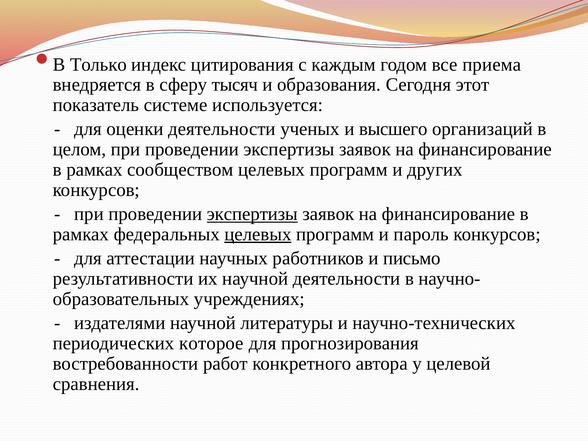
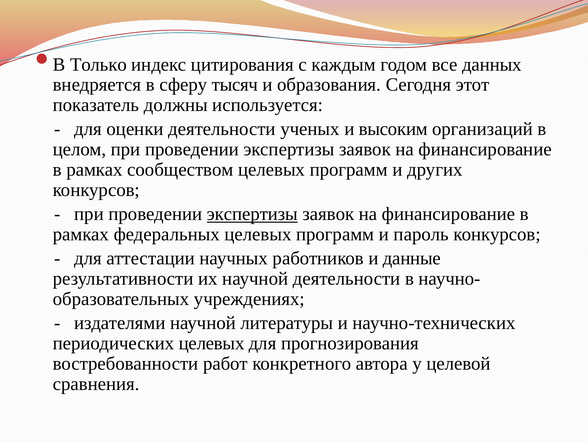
приема: приема -> данных
системе: системе -> должны
высшего: высшего -> высоким
целевых at (258, 234) underline: present -> none
письмо: письмо -> данные
периодических которое: которое -> целевых
